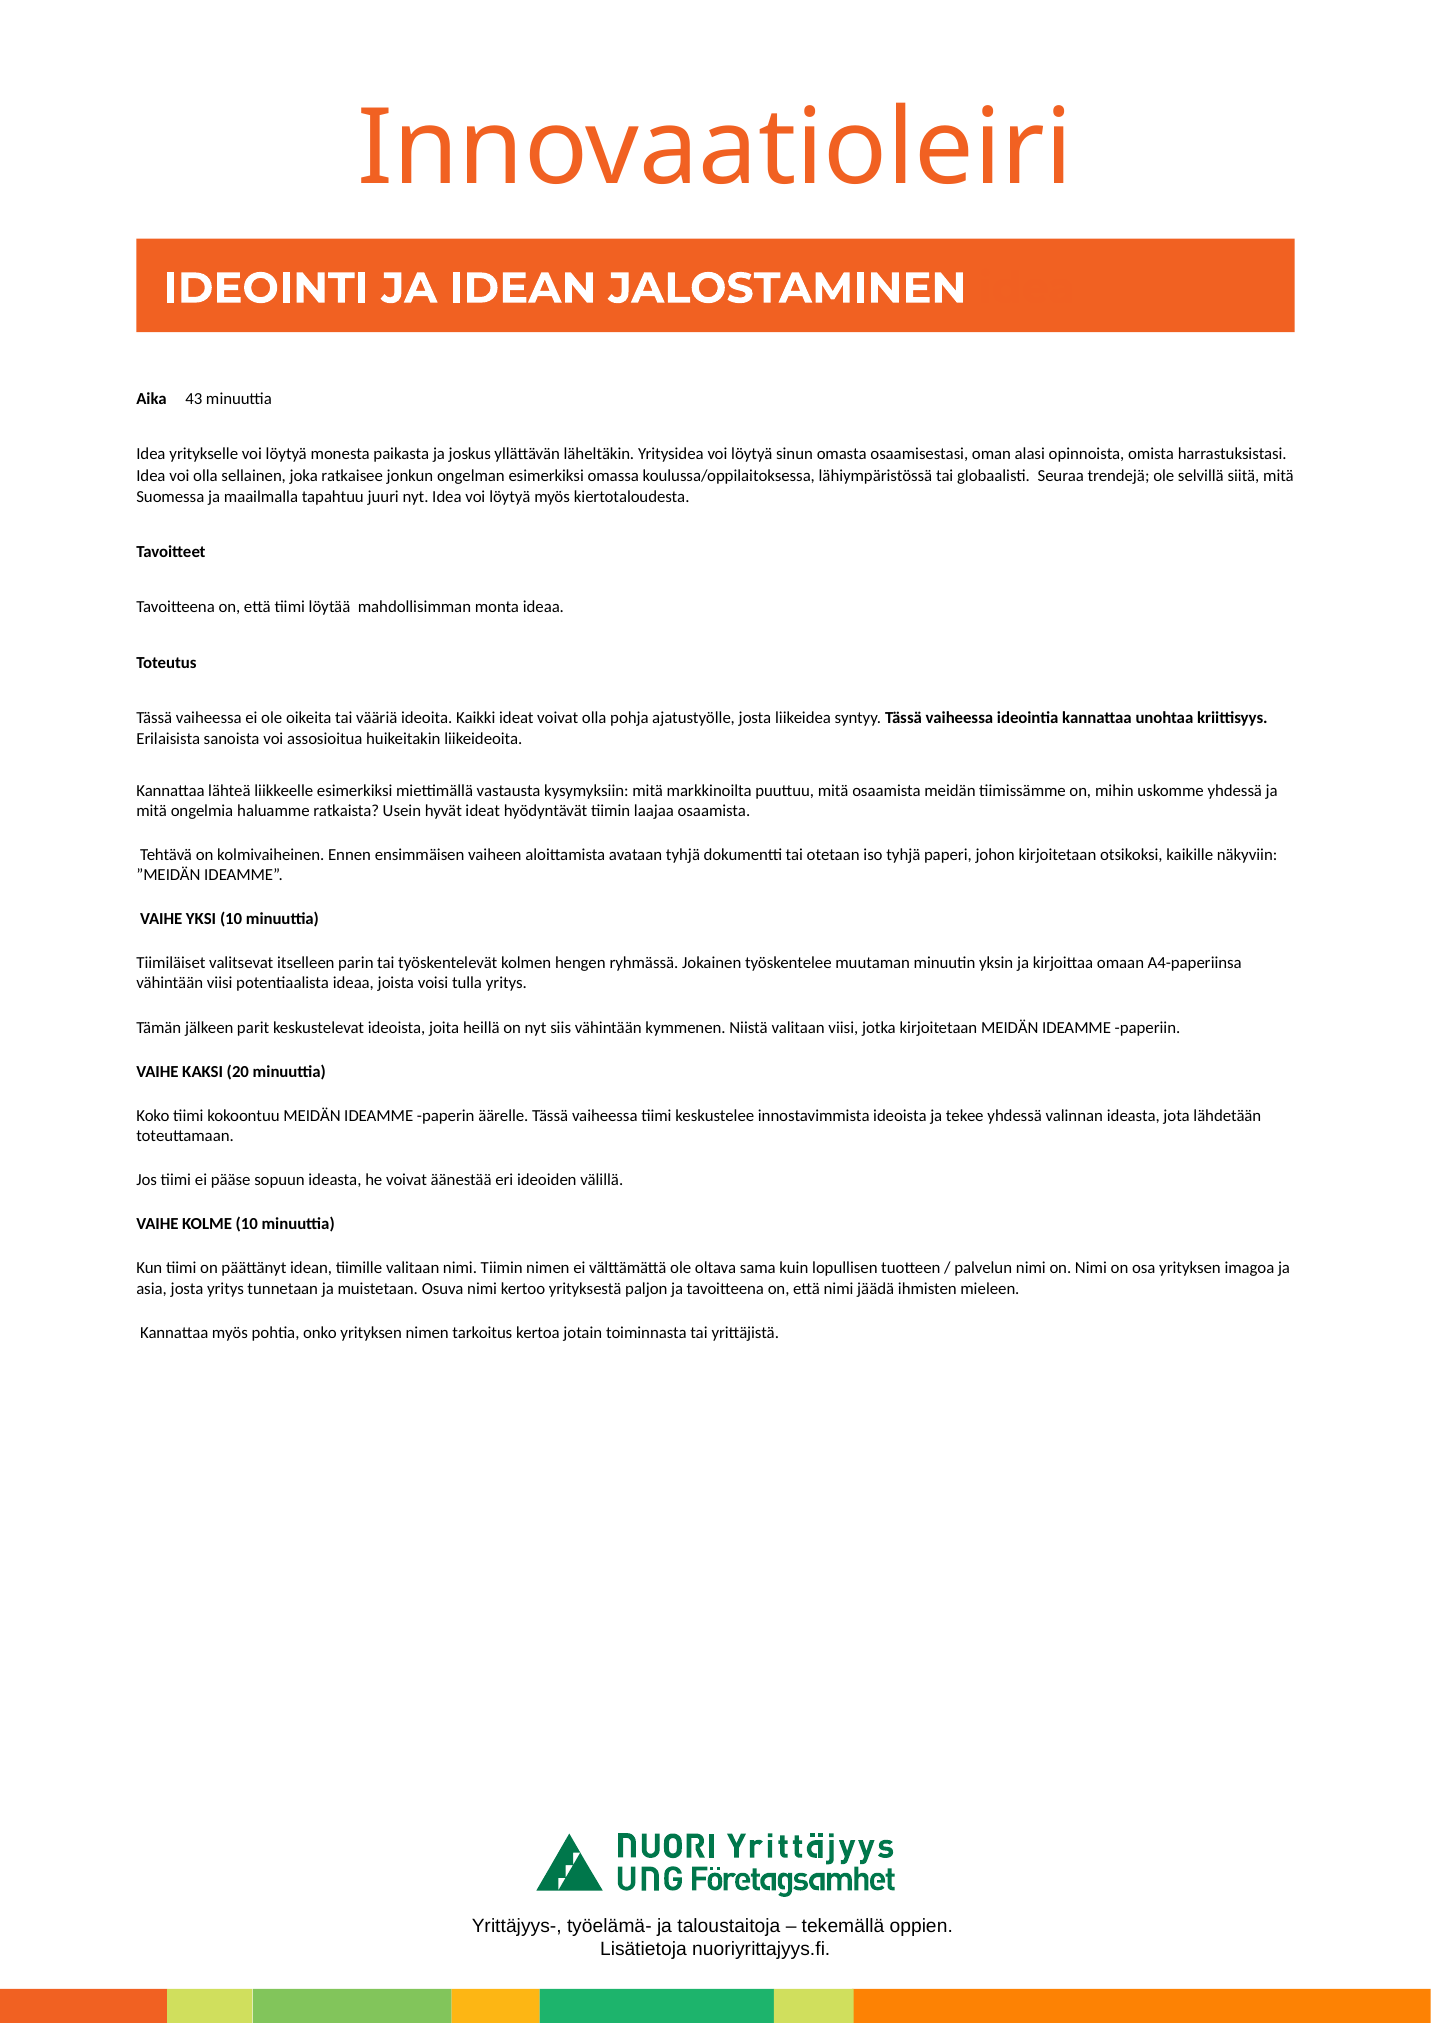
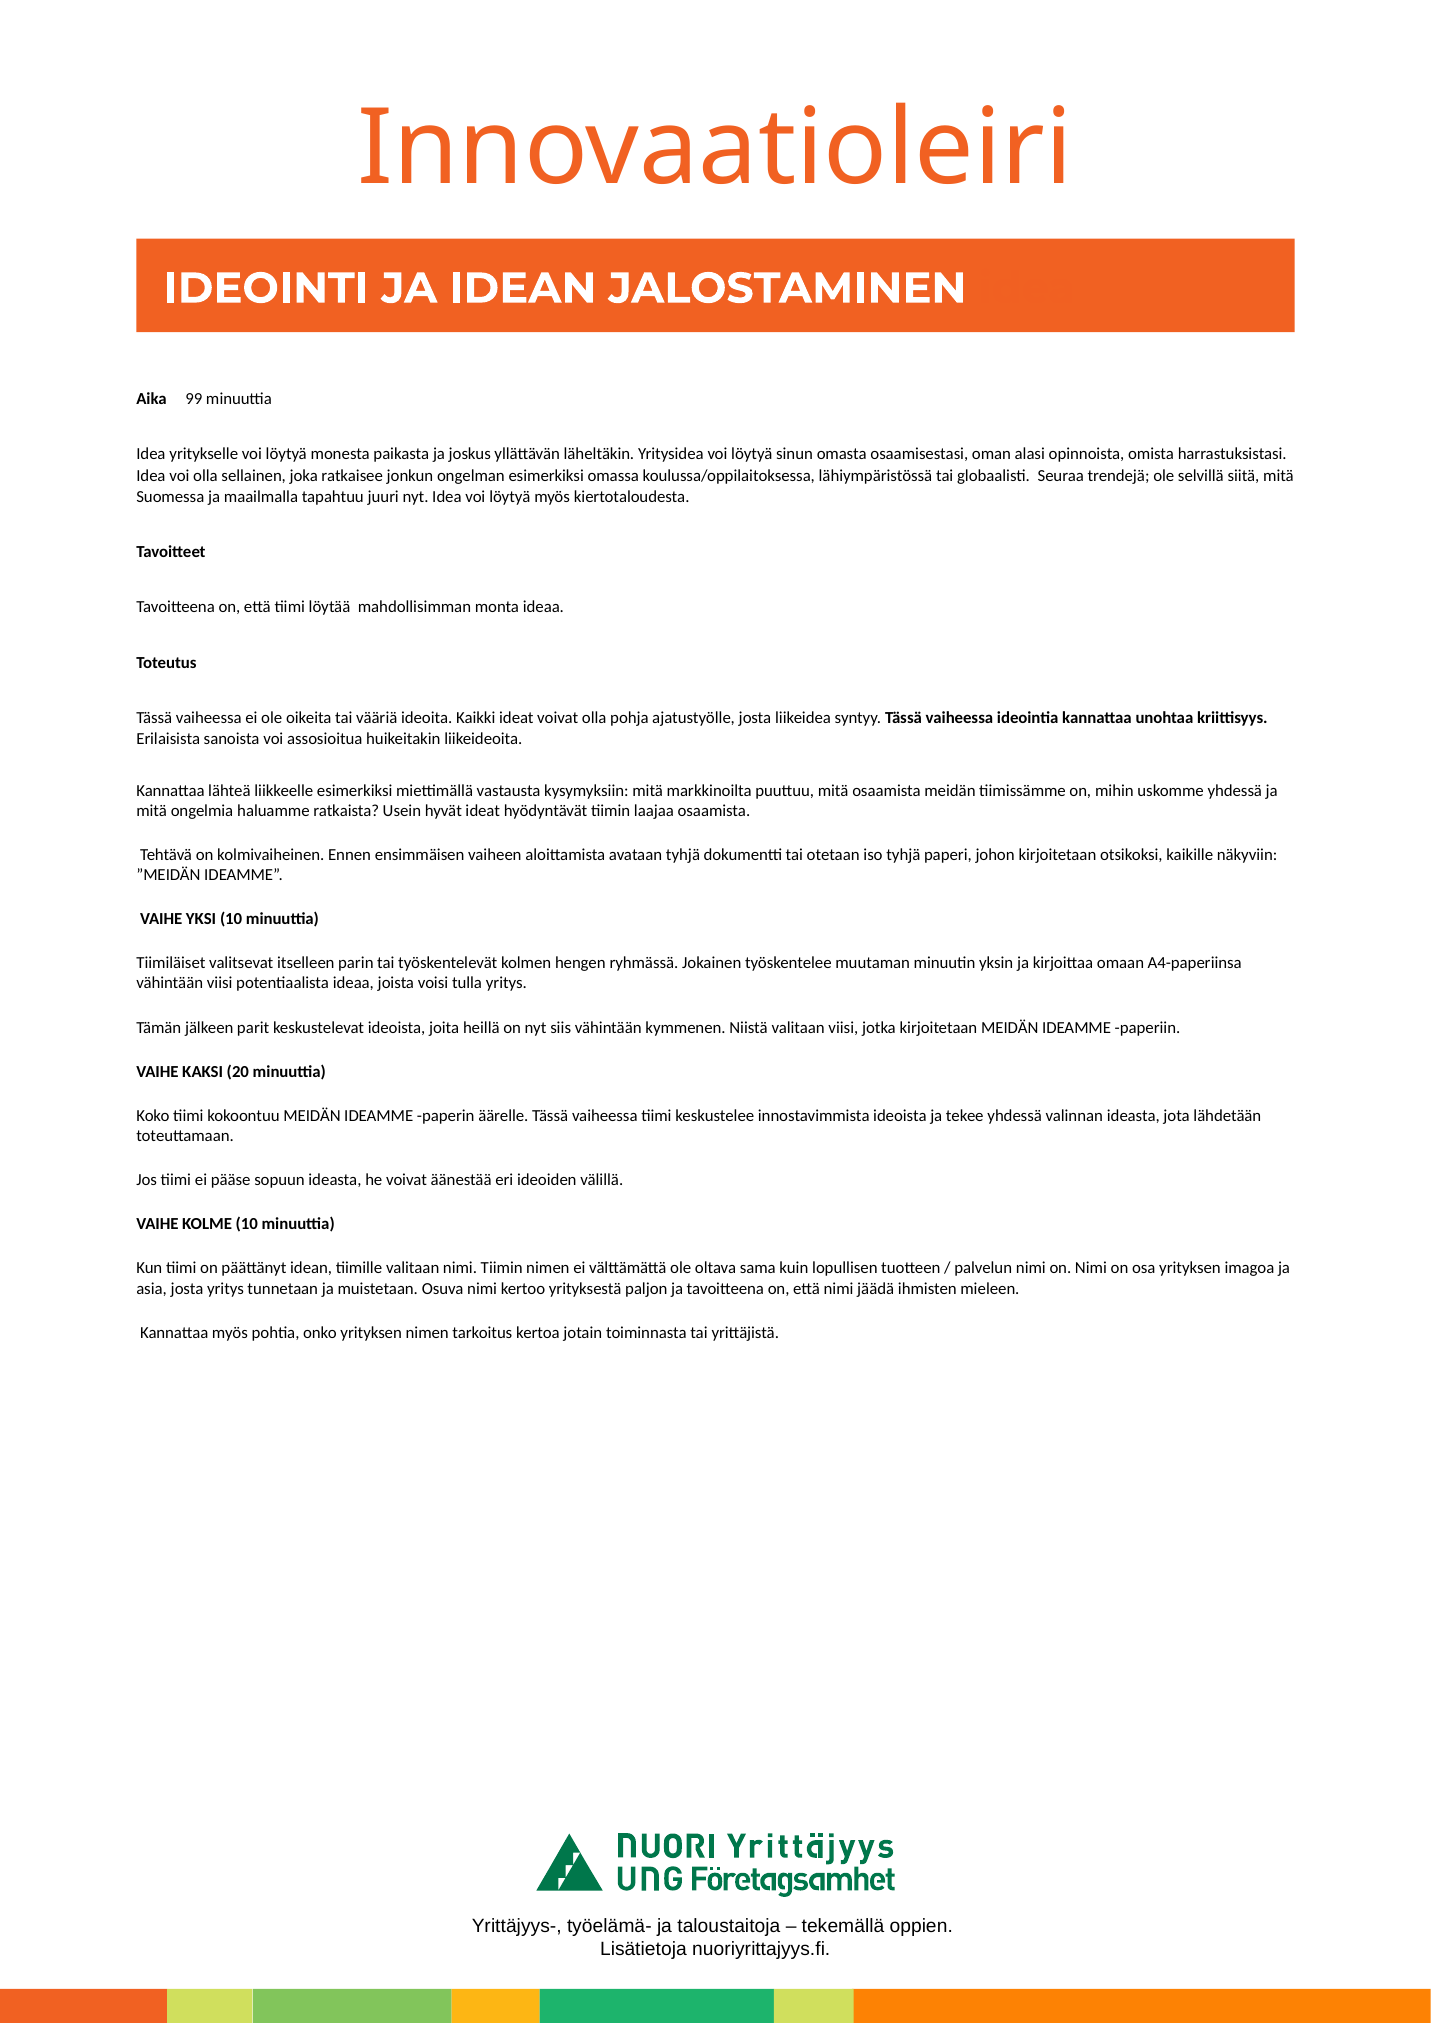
43: 43 -> 99
